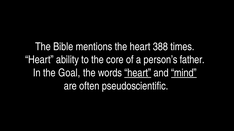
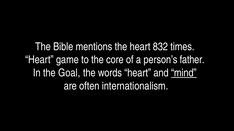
388: 388 -> 832
ability: ability -> game
heart at (138, 73) underline: present -> none
pseudoscientific: pseudoscientific -> internationalism
